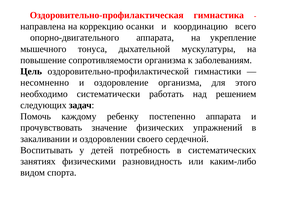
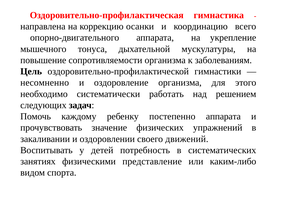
сердечной: сердечной -> движений
разновидность: разновидность -> представление
